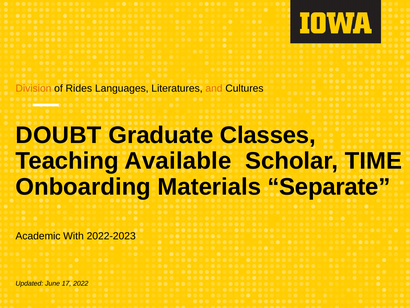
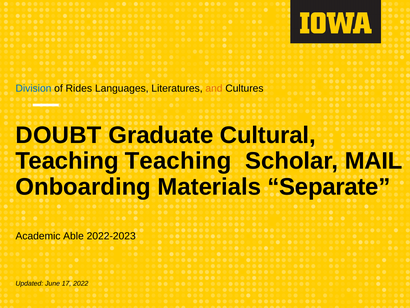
Division colour: orange -> blue
Classes: Classes -> Cultural
Teaching Available: Available -> Teaching
TIME: TIME -> MAIL
With: With -> Able
